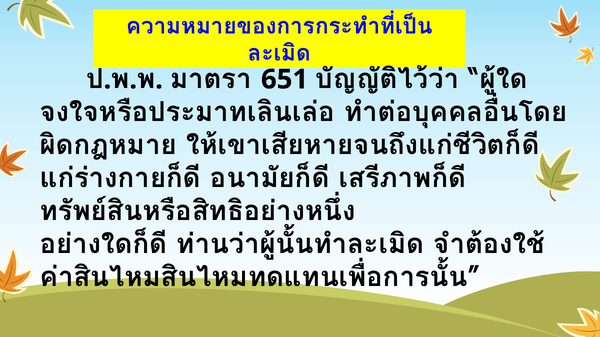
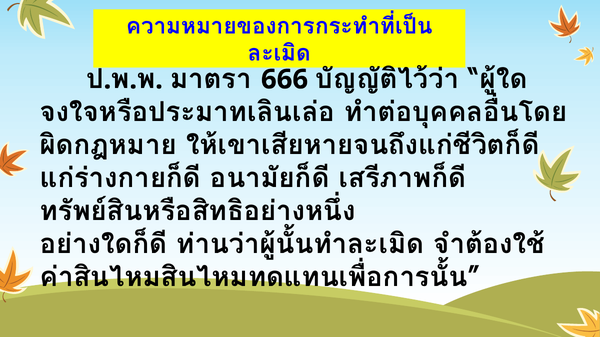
651: 651 -> 666
